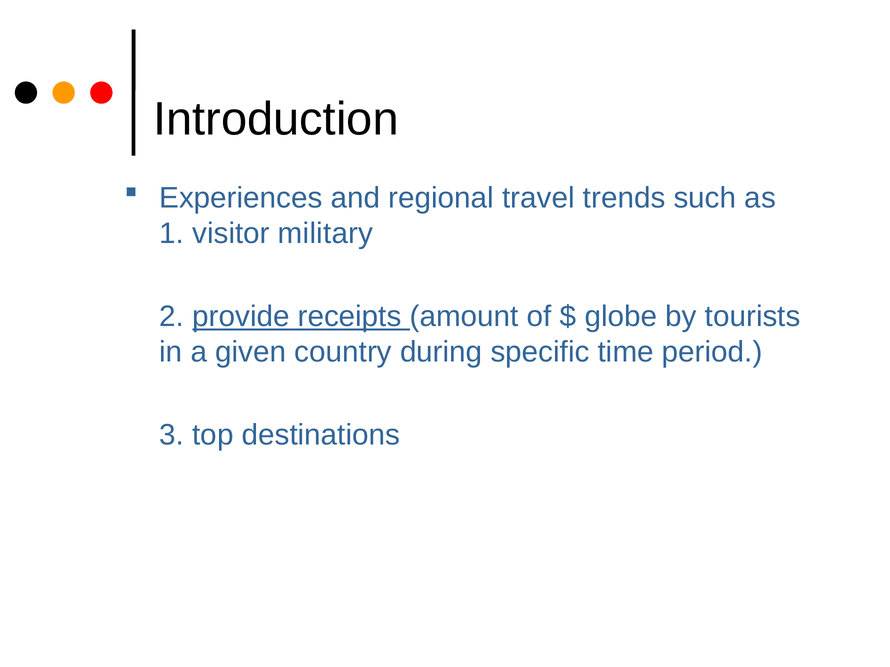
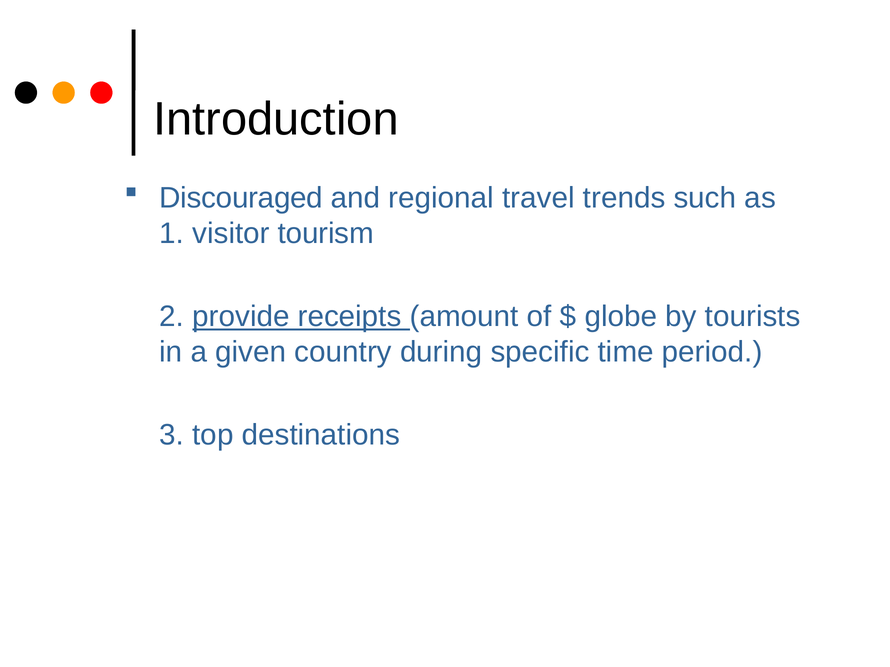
Experiences: Experiences -> Discouraged
military: military -> tourism
